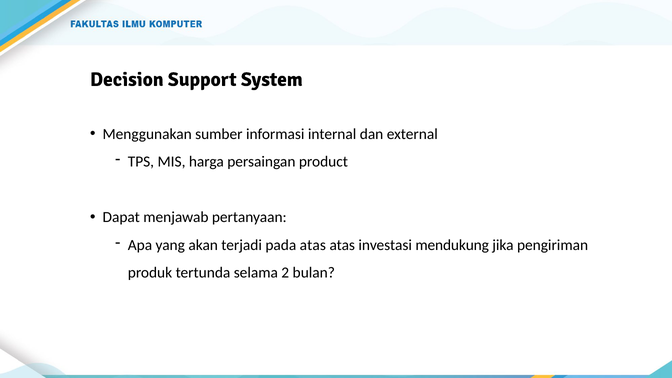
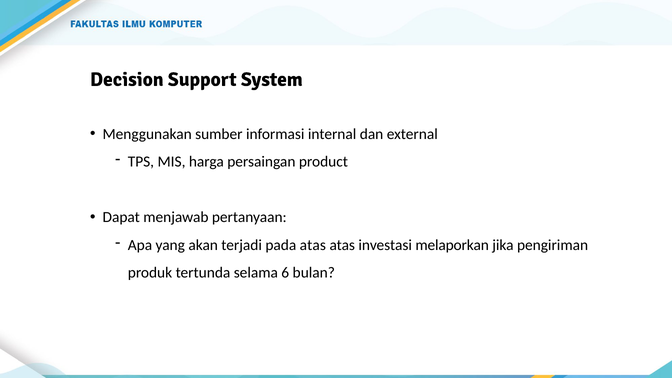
mendukung: mendukung -> melaporkan
2: 2 -> 6
